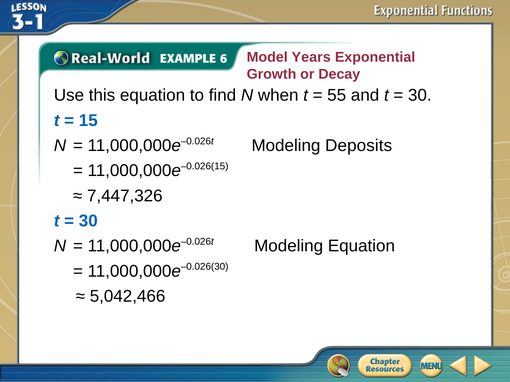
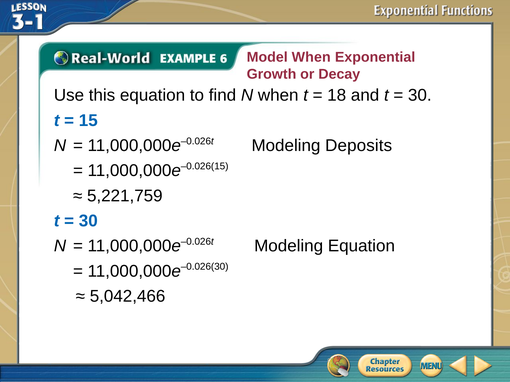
Model Years: Years -> When
55: 55 -> 18
7,447,326: 7,447,326 -> 5,221,759
